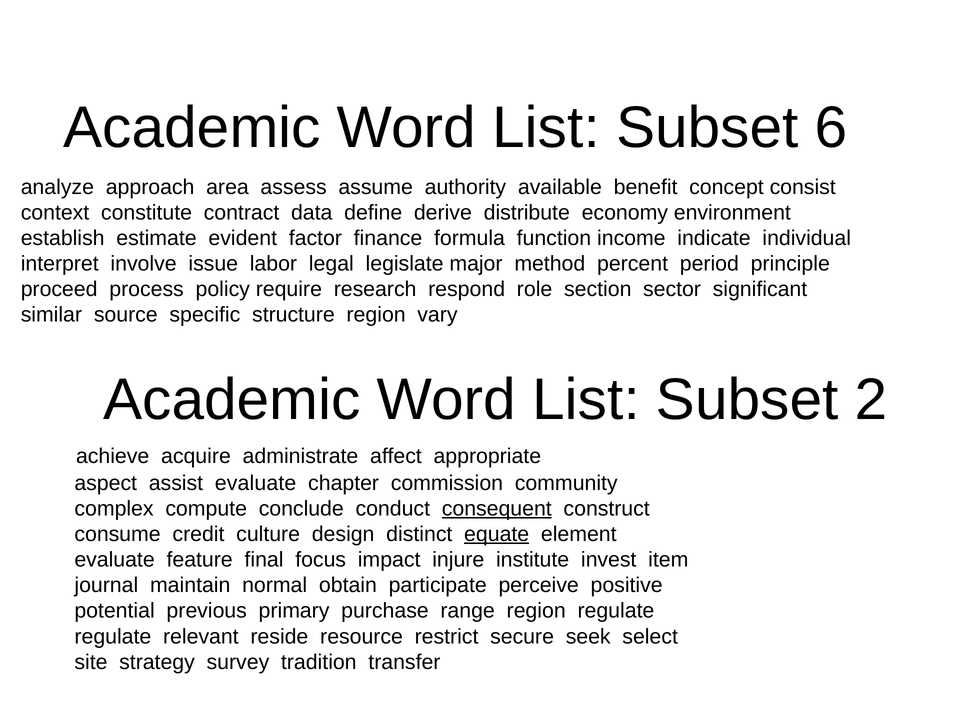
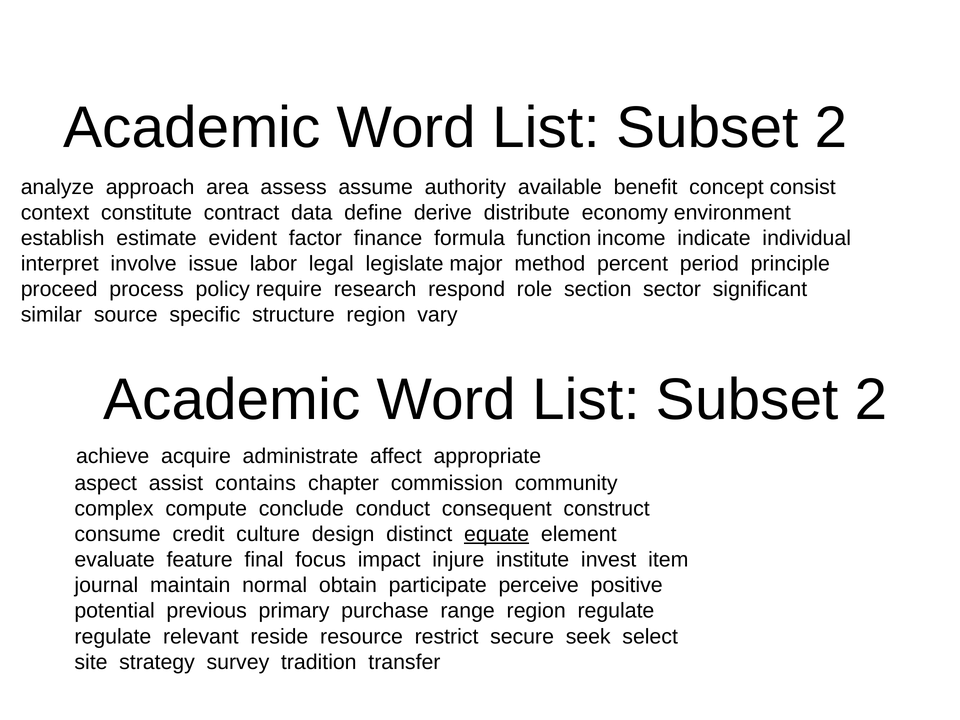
6 at (831, 128): 6 -> 2
assist evaluate: evaluate -> contains
consequent underline: present -> none
